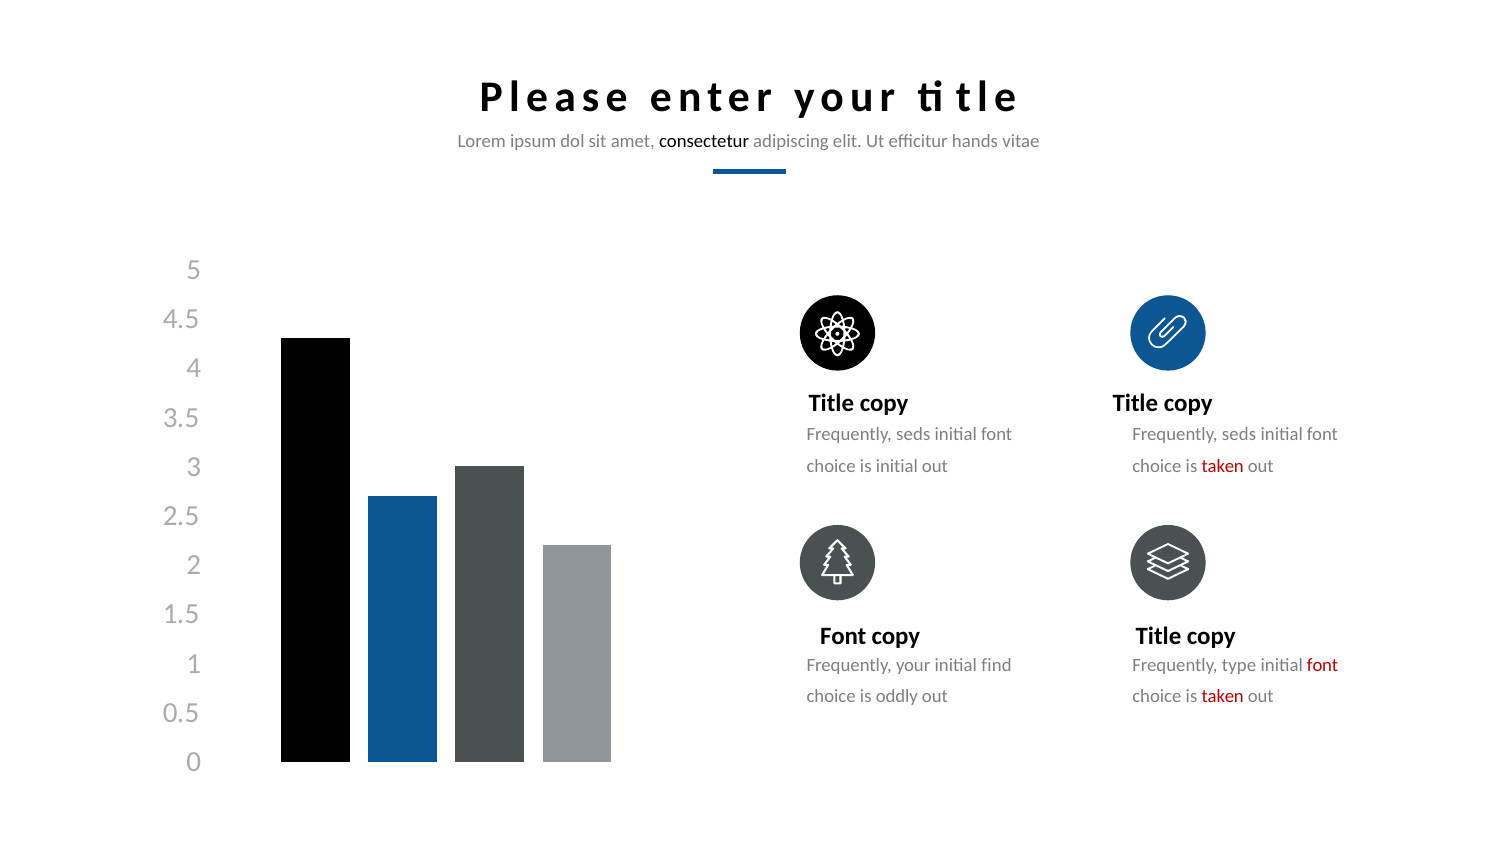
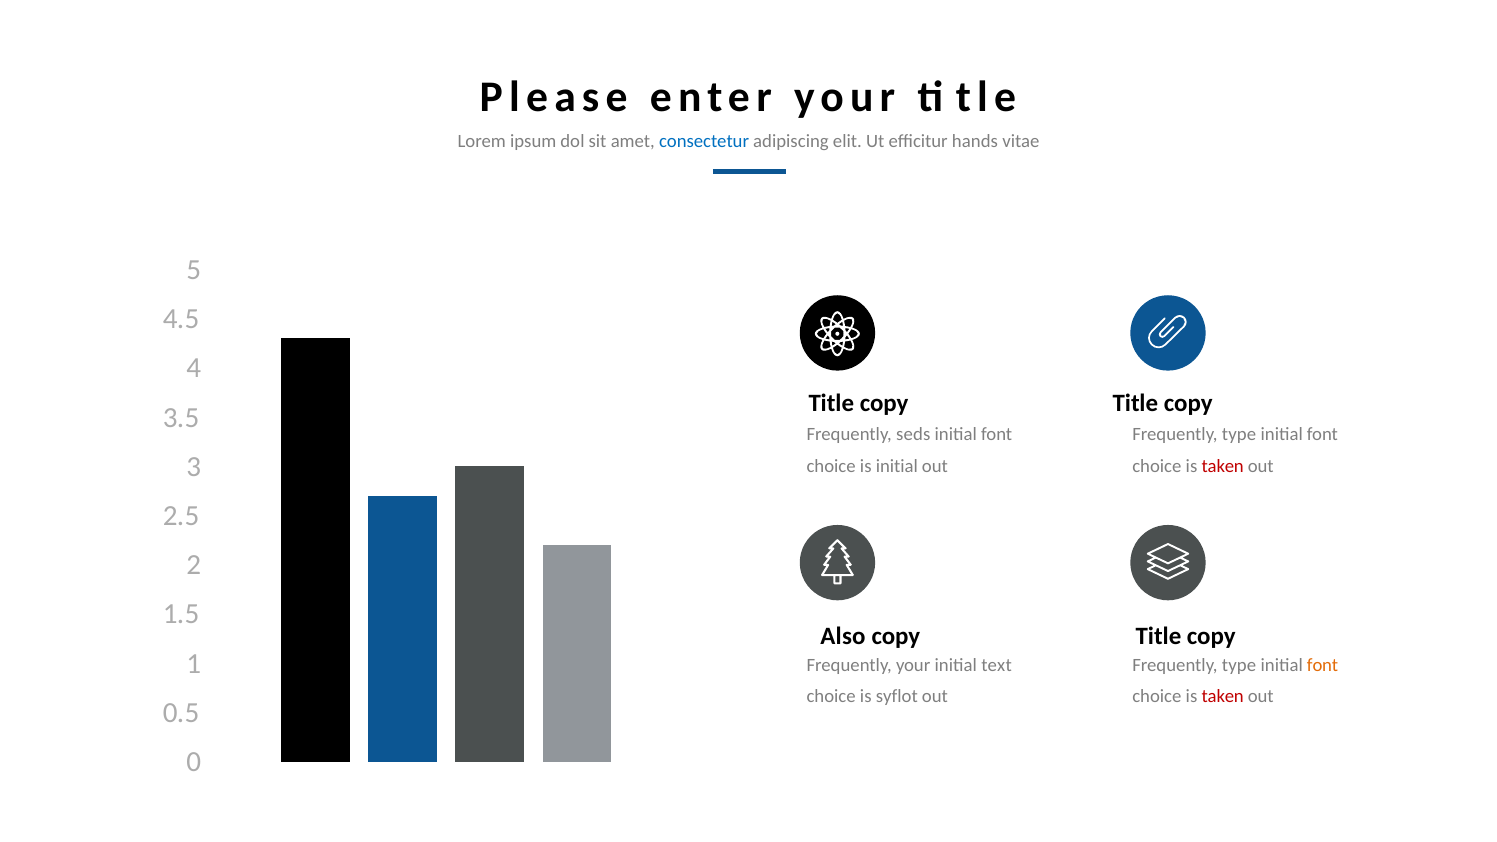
consectetur colour: black -> blue
seds at (1239, 435): seds -> type
Font at (843, 636): Font -> Also
find: find -> text
font at (1323, 665) colour: red -> orange
oddly: oddly -> syflot
